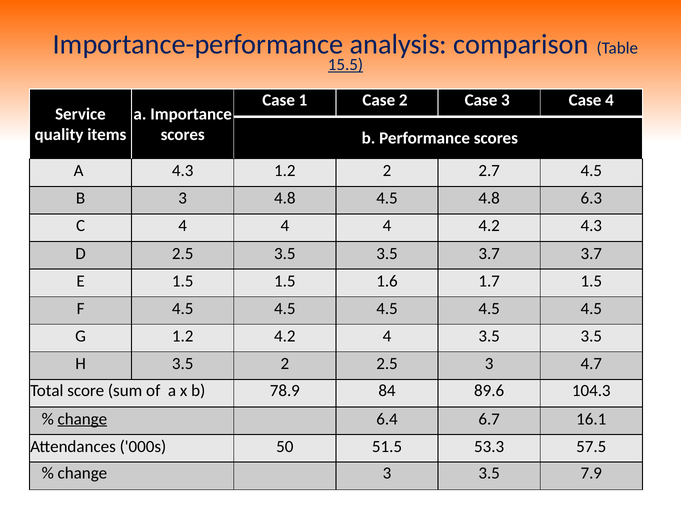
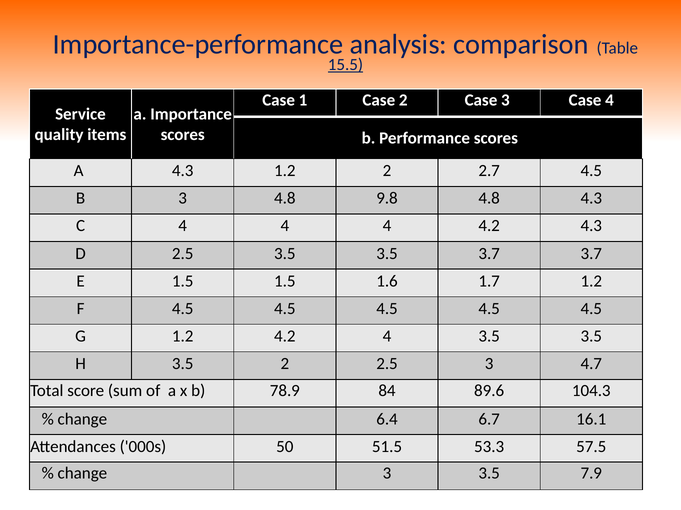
4.8 4.5: 4.5 -> 9.8
4.8 6.3: 6.3 -> 4.3
1.7 1.5: 1.5 -> 1.2
change at (82, 420) underline: present -> none
